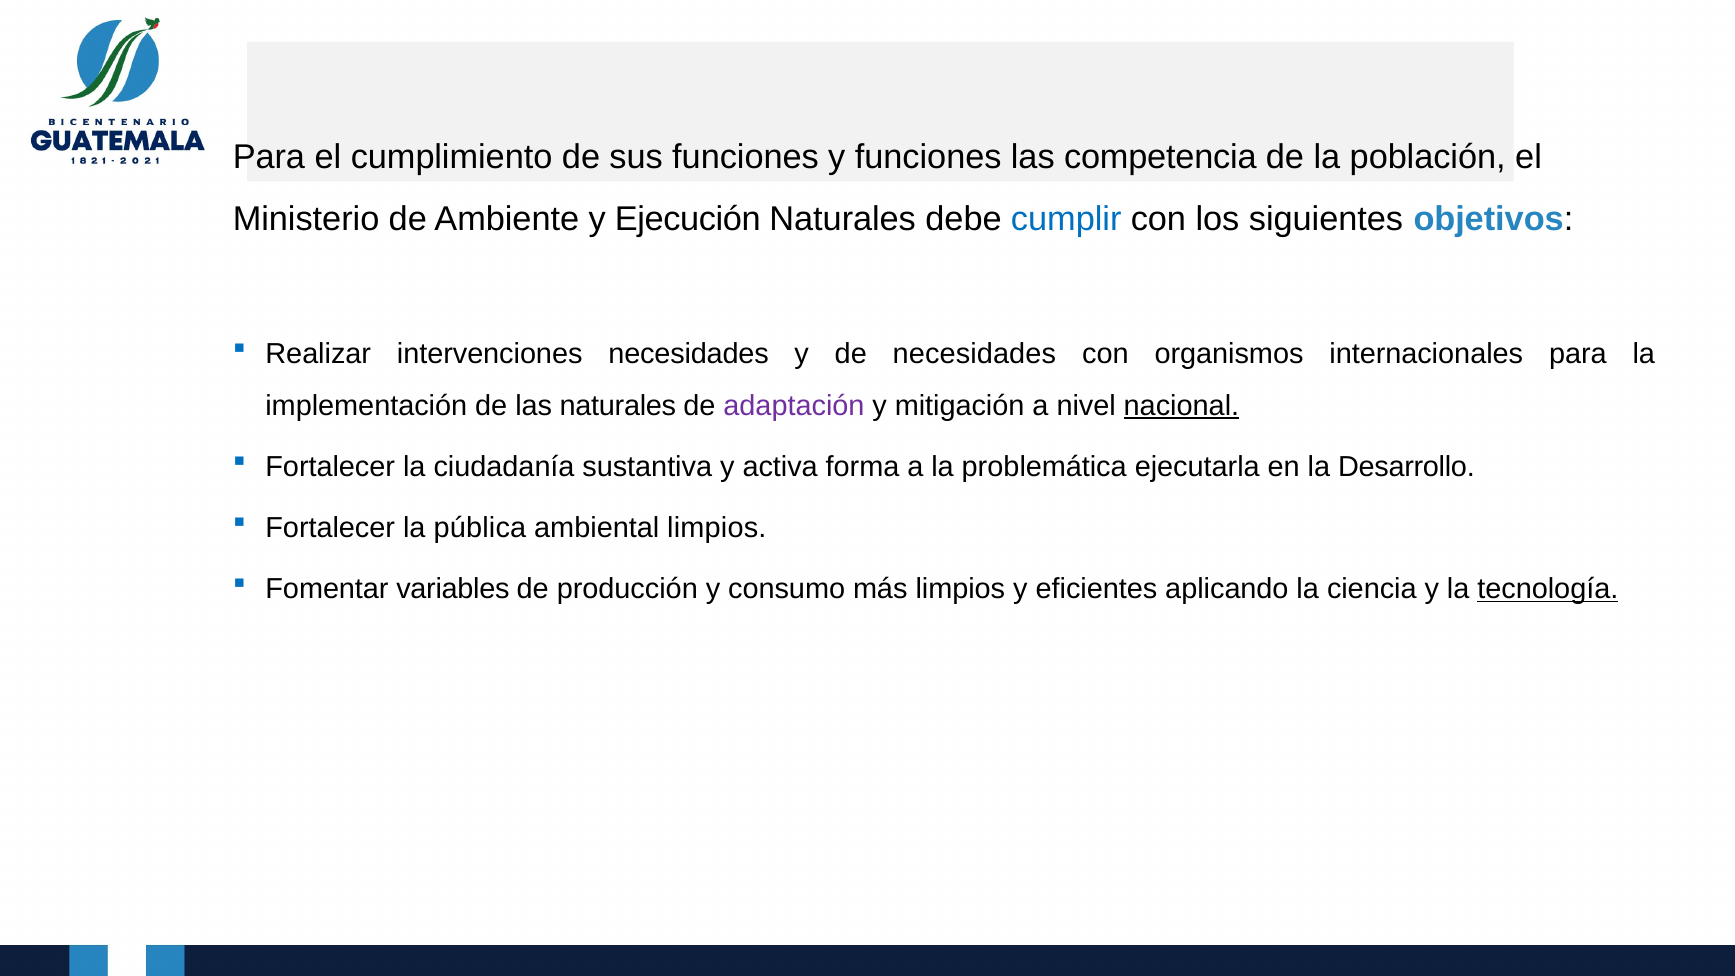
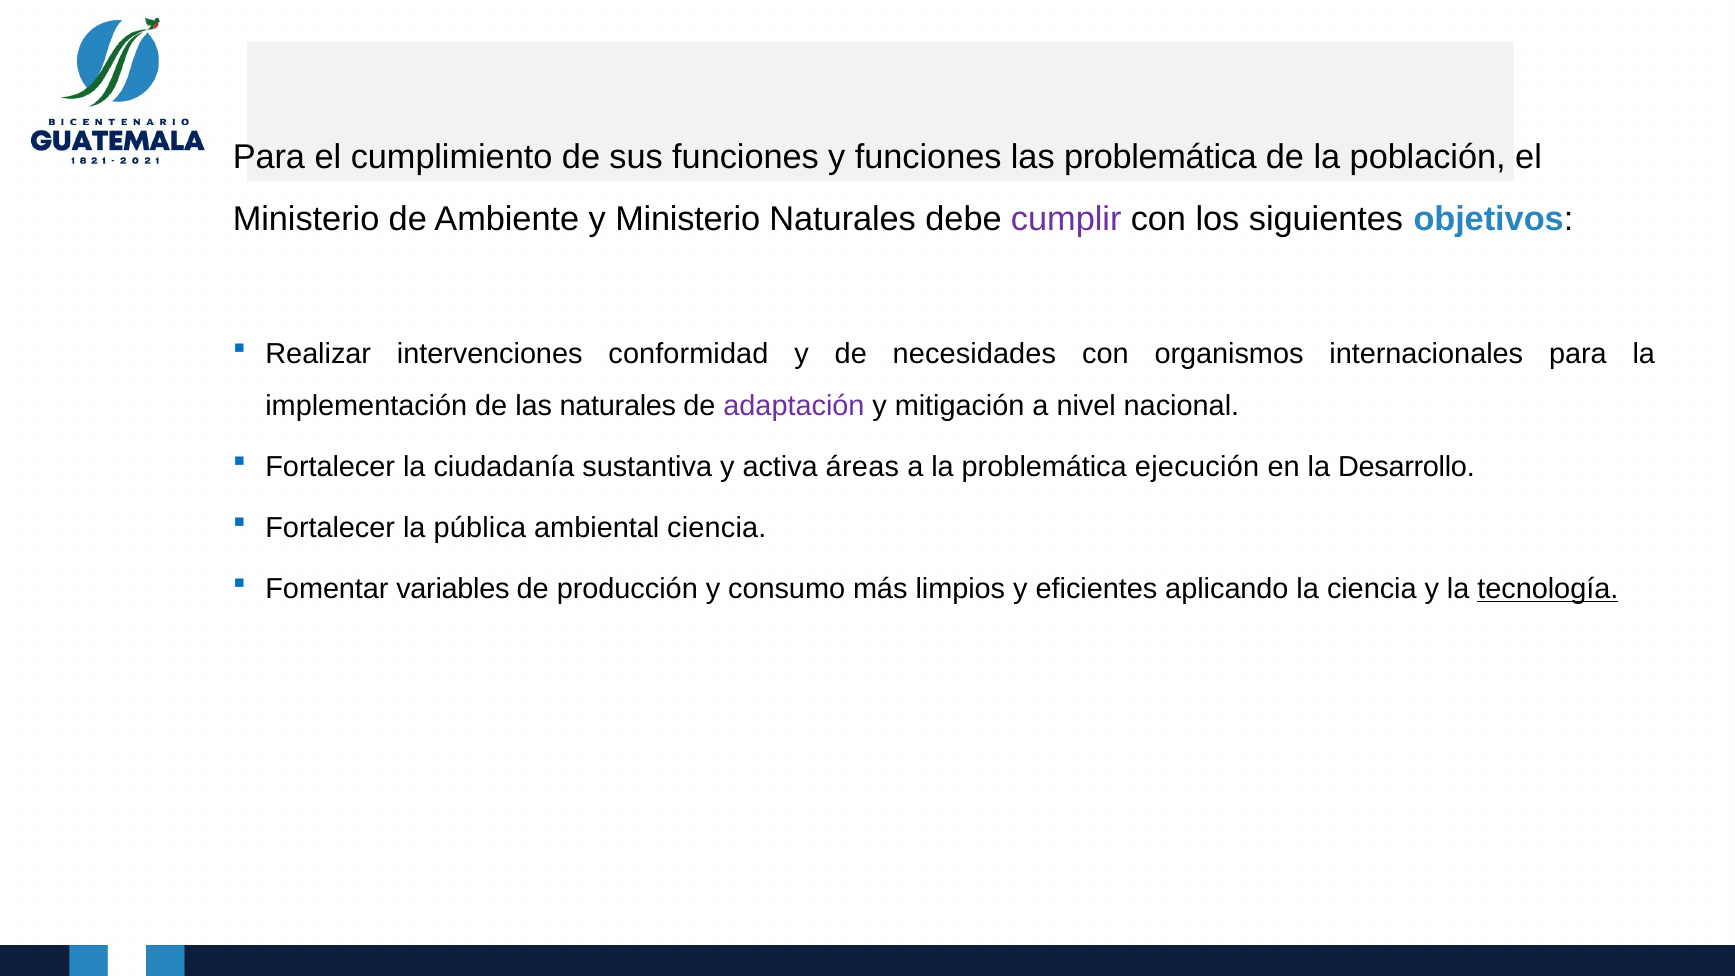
las competencia: competencia -> problemática
y Ejecución: Ejecución -> Ministerio
cumplir colour: blue -> purple
intervenciones necesidades: necesidades -> conformidad
nacional underline: present -> none
forma: forma -> áreas
ejecutarla: ejecutarla -> ejecución
ambiental limpios: limpios -> ciencia
